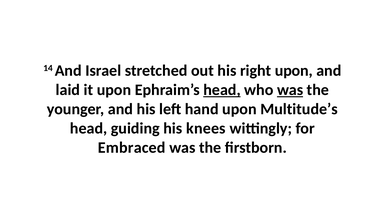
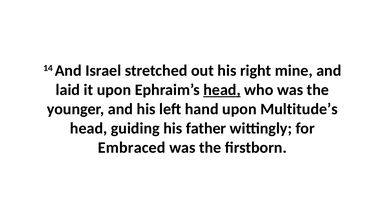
right upon: upon -> mine
was at (290, 90) underline: present -> none
knees: knees -> father
